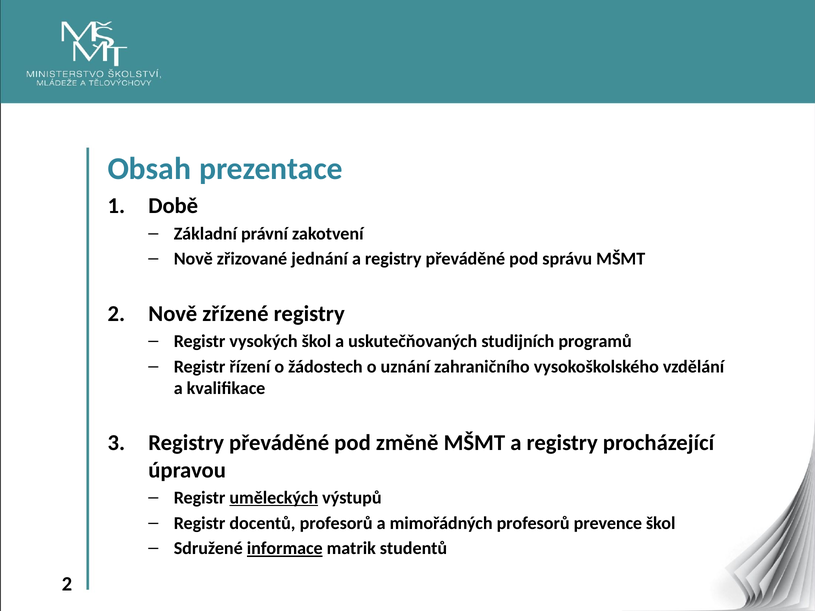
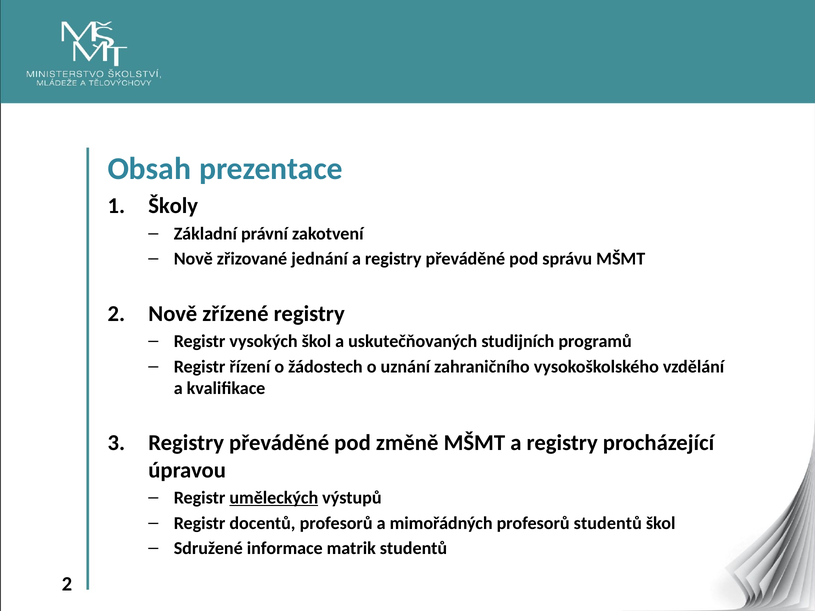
Době: Době -> Školy
profesorů prevence: prevence -> studentů
informace underline: present -> none
